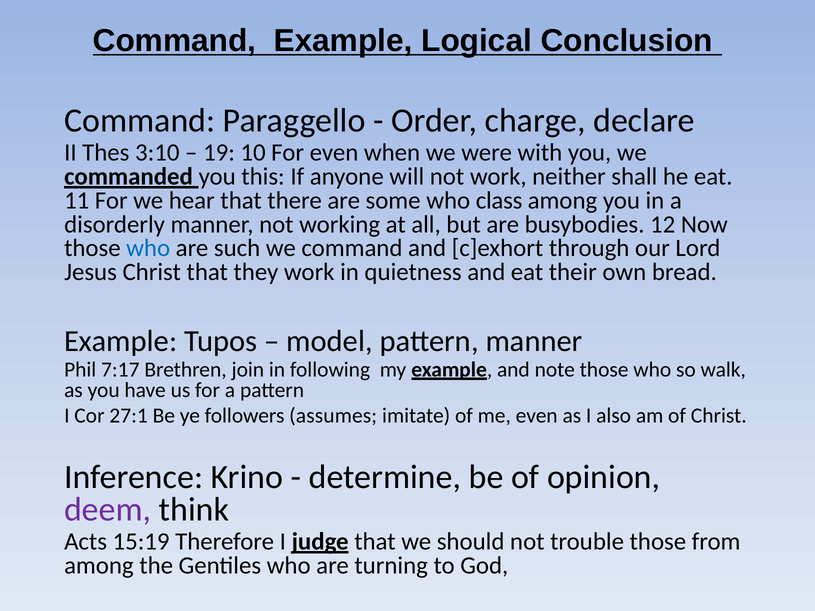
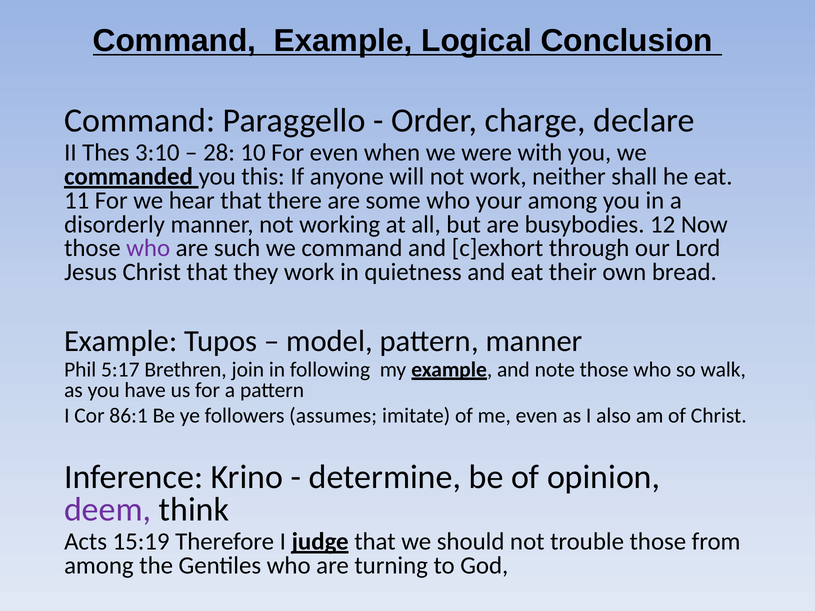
19: 19 -> 28
class: class -> your
who at (148, 248) colour: blue -> purple
7:17: 7:17 -> 5:17
27:1: 27:1 -> 86:1
